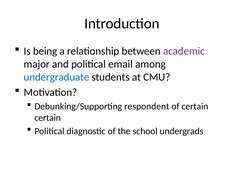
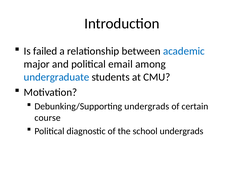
being: being -> failed
academic colour: purple -> blue
Debunking/Supporting respondent: respondent -> undergrads
certain at (48, 118): certain -> course
